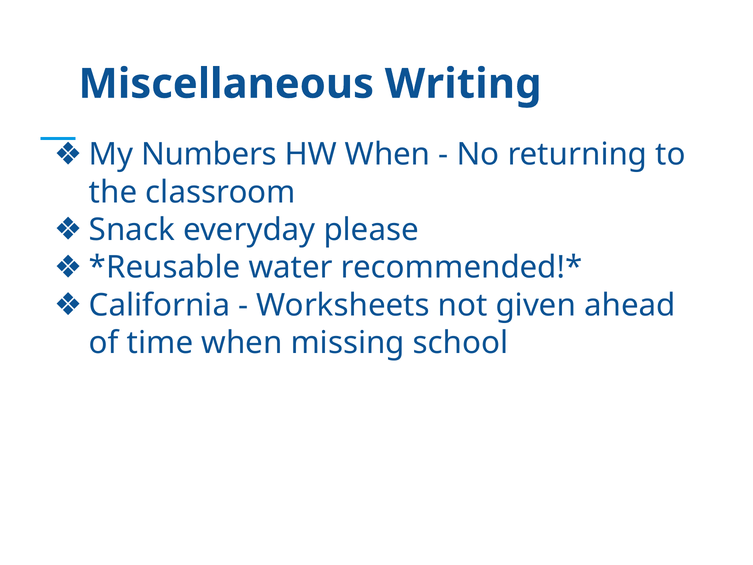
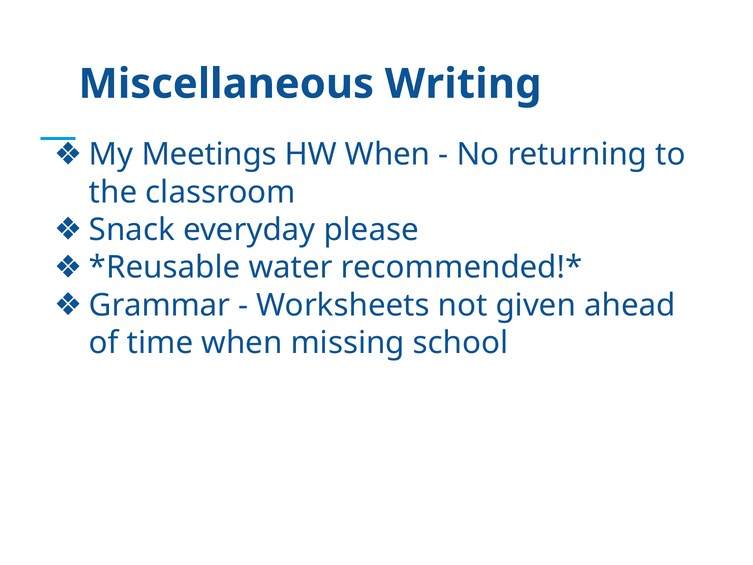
Numbers: Numbers -> Meetings
California: California -> Grammar
